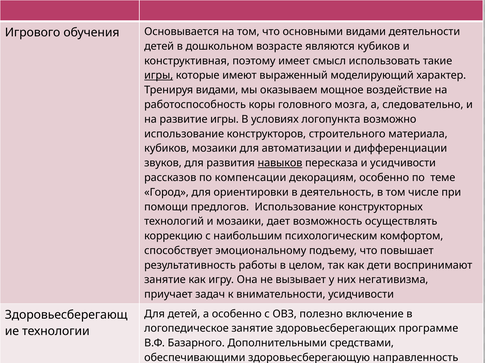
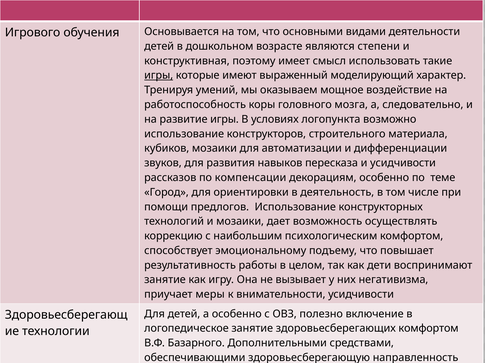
являются кубиков: кубиков -> степени
Тренируя видами: видами -> умений
навыков underline: present -> none
задач: задач -> меры
здоровьесберегающих программе: программе -> комфортом
